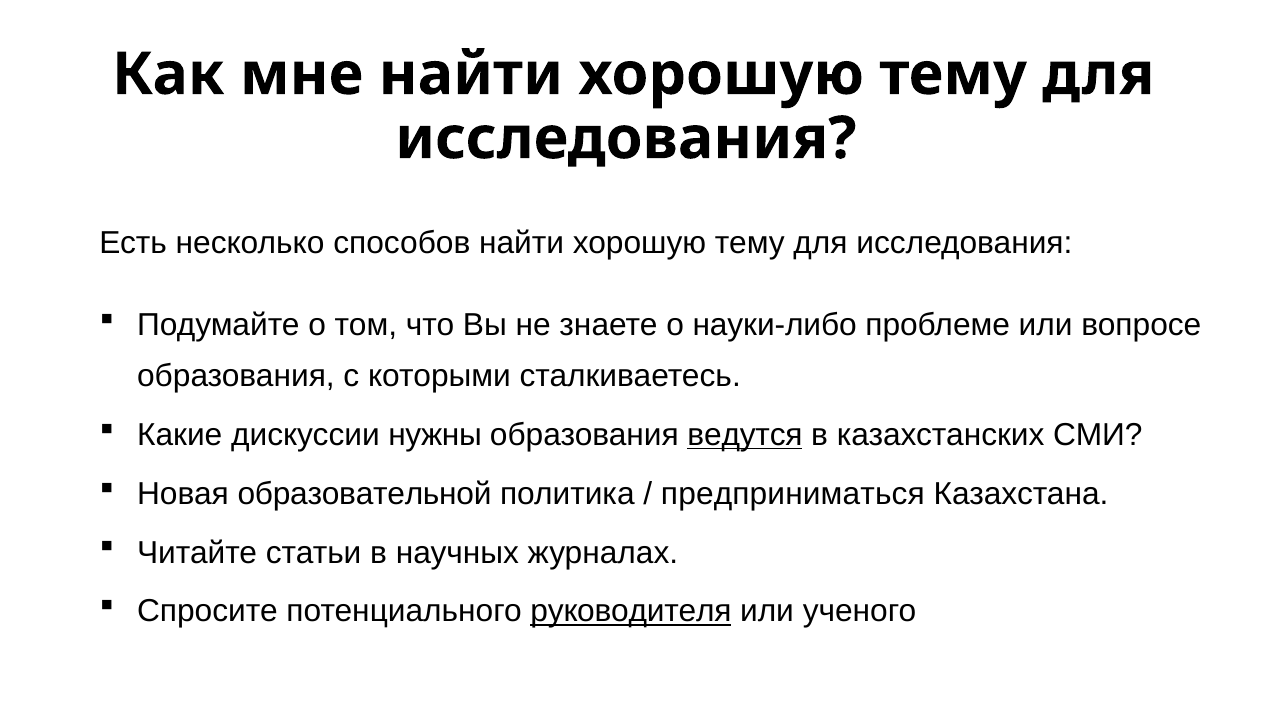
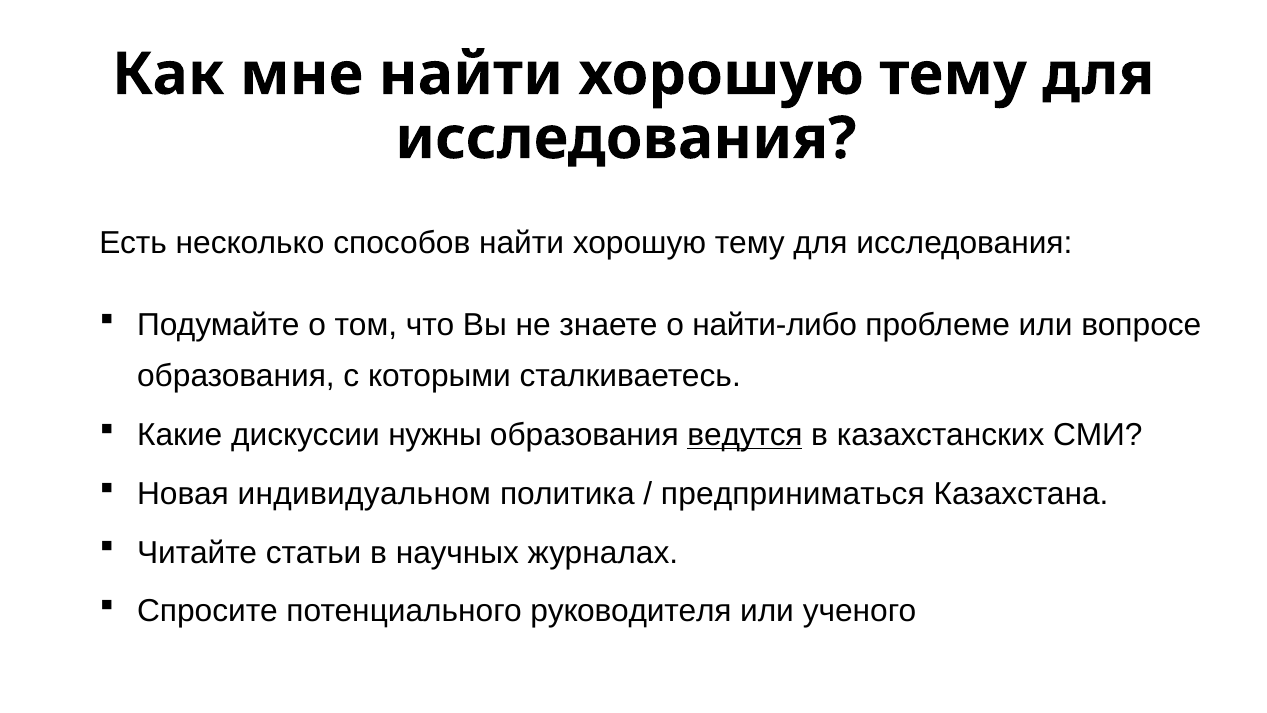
науки-либо: науки-либо -> найти-либо
образовательной: образовательной -> индивидуальном
руководителя underline: present -> none
